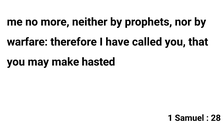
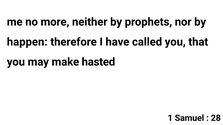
warfare: warfare -> happen
